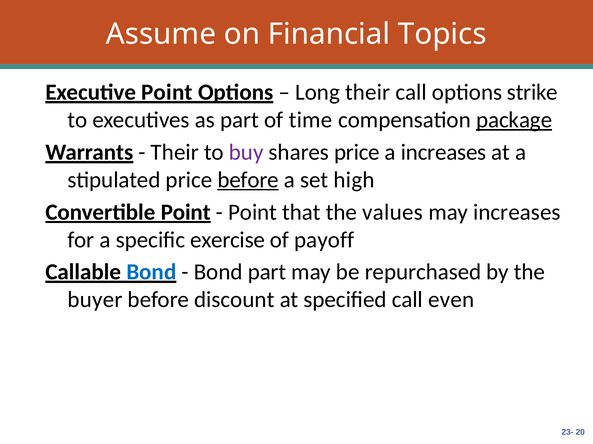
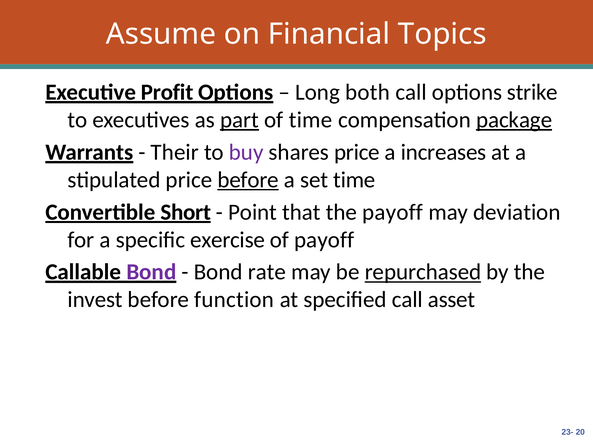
Executive Point: Point -> Profit
Long their: their -> both
part at (239, 120) underline: none -> present
set high: high -> time
Convertible Point: Point -> Short
the values: values -> payoff
may increases: increases -> deviation
Bond at (151, 272) colour: blue -> purple
Bond part: part -> rate
repurchased underline: none -> present
buyer: buyer -> invest
discount: discount -> function
even: even -> asset
